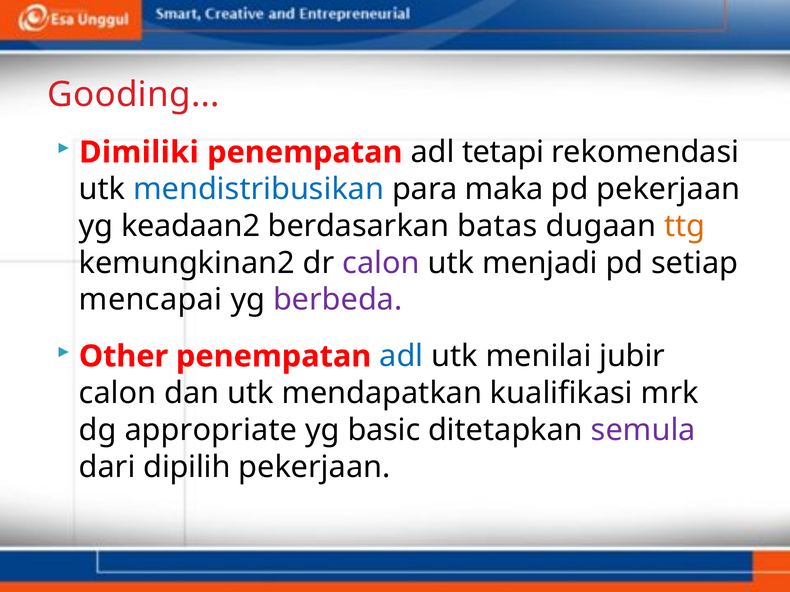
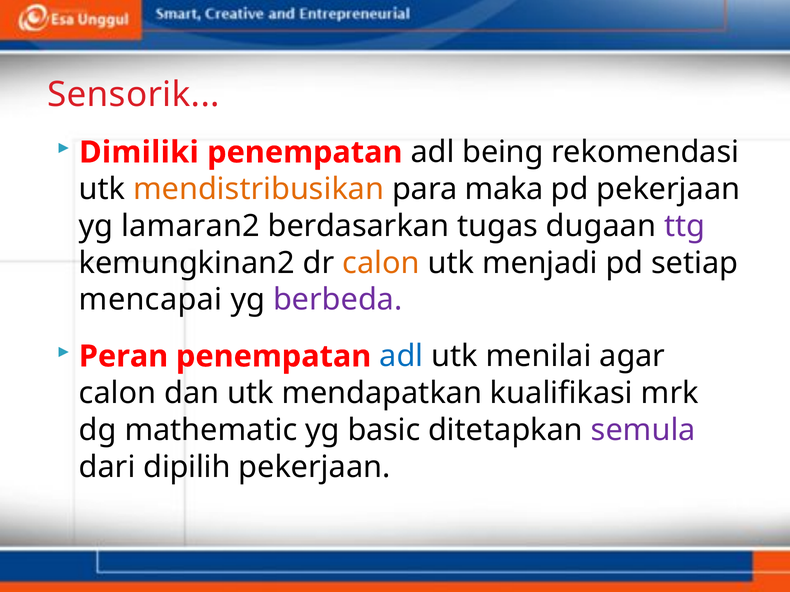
Gooding: Gooding -> Sensorik
tetapi: tetapi -> being
mendistribusikan colour: blue -> orange
keadaan2: keadaan2 -> lamaran2
batas: batas -> tugas
ttg colour: orange -> purple
calon at (381, 263) colour: purple -> orange
Other: Other -> Peran
jubir: jubir -> agar
appropriate: appropriate -> mathematic
